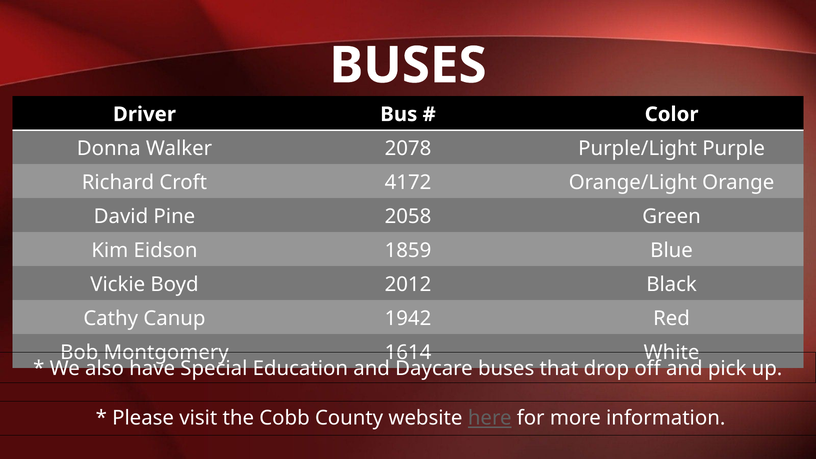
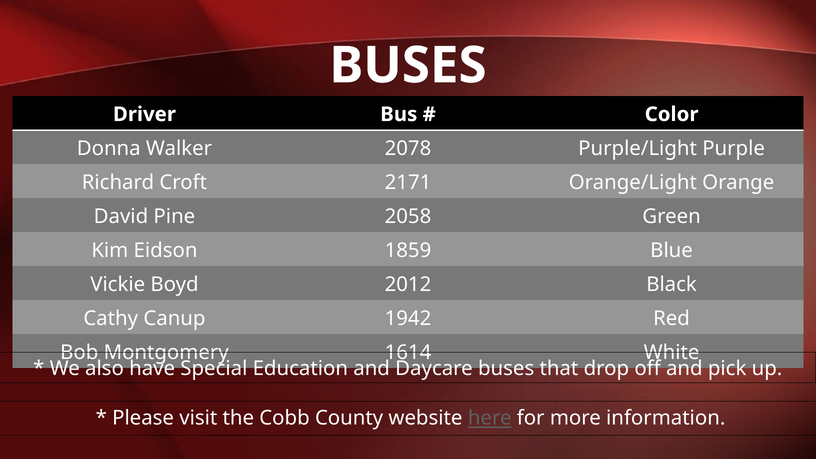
4172: 4172 -> 2171
